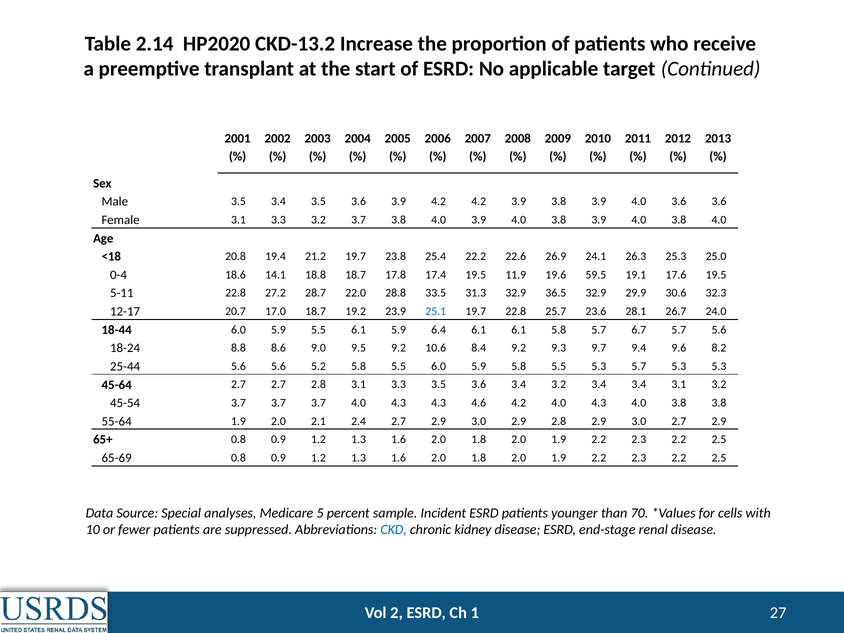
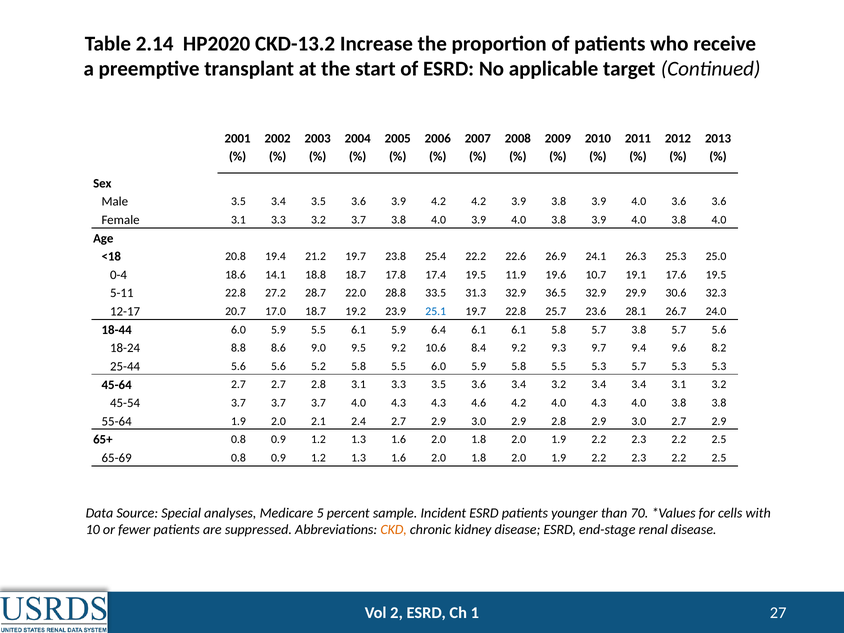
59.5: 59.5 -> 10.7
5.7 6.7: 6.7 -> 3.8
CKD colour: blue -> orange
